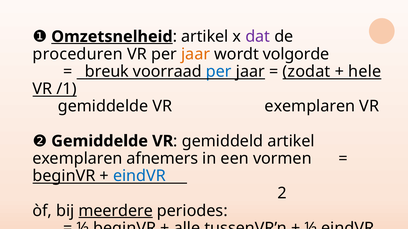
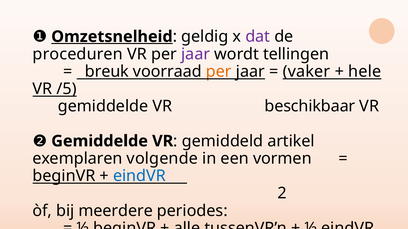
artikel at (205, 37): artikel -> geldig
jaar at (196, 54) colour: orange -> purple
wordt volgorde: volgorde -> tellingen
per at (219, 72) colour: blue -> orange
zodat: zodat -> vaker
/1: /1 -> /5
VR exemplaren: exemplaren -> beschikbaar
afnemers: afnemers -> volgende
meerdere underline: present -> none
